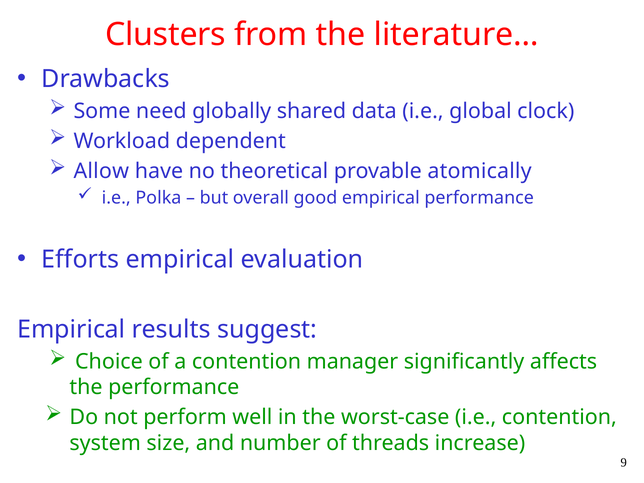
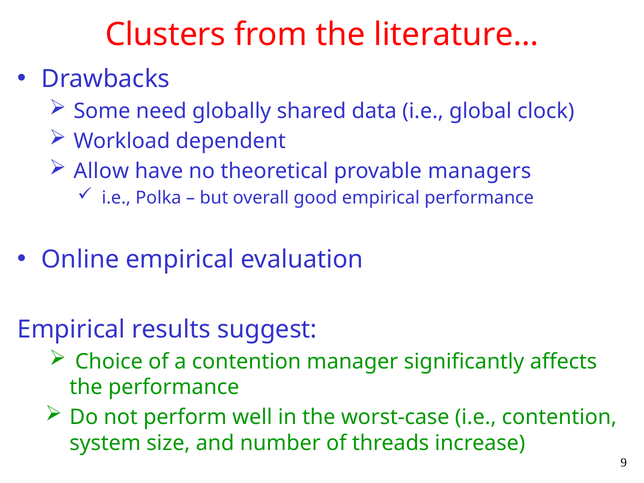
atomically: atomically -> managers
Efforts: Efforts -> Online
